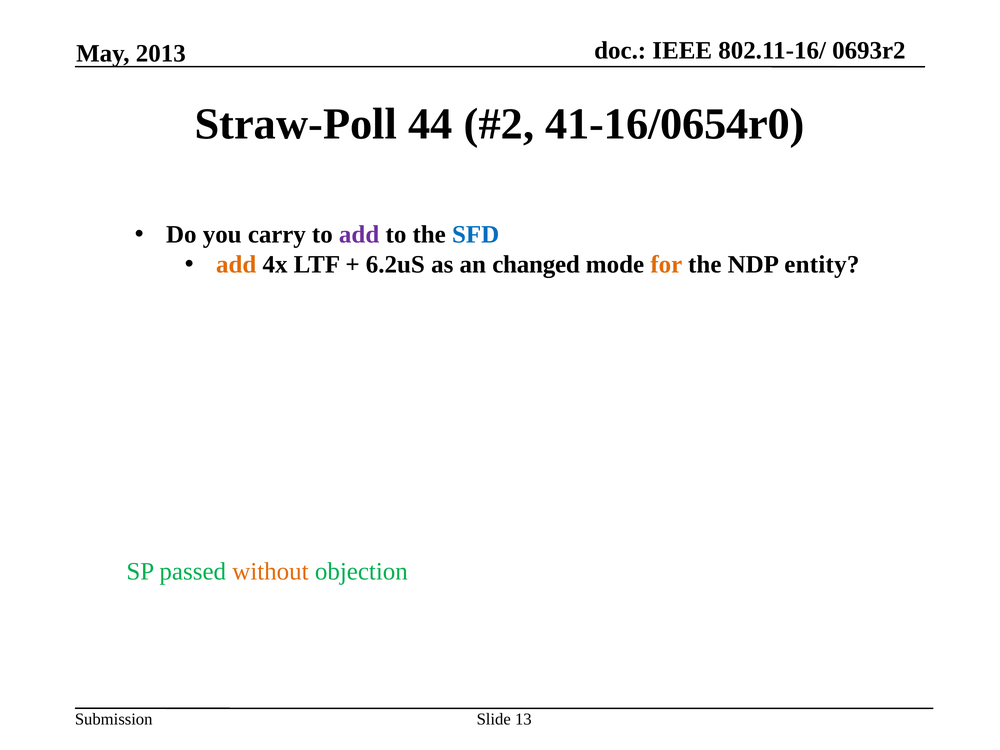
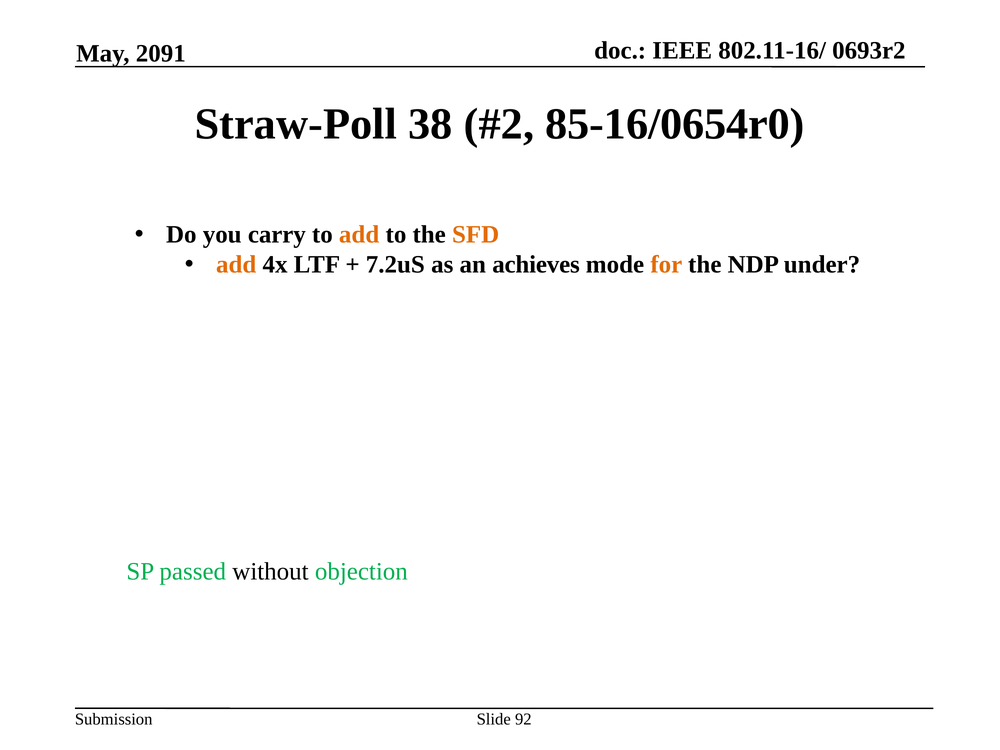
2013: 2013 -> 2091
44: 44 -> 38
41-16/0654r0: 41-16/0654r0 -> 85-16/0654r0
add at (359, 235) colour: purple -> orange
SFD colour: blue -> orange
6.2uS: 6.2uS -> 7.2uS
changed: changed -> achieves
entity: entity -> under
without colour: orange -> black
13: 13 -> 92
